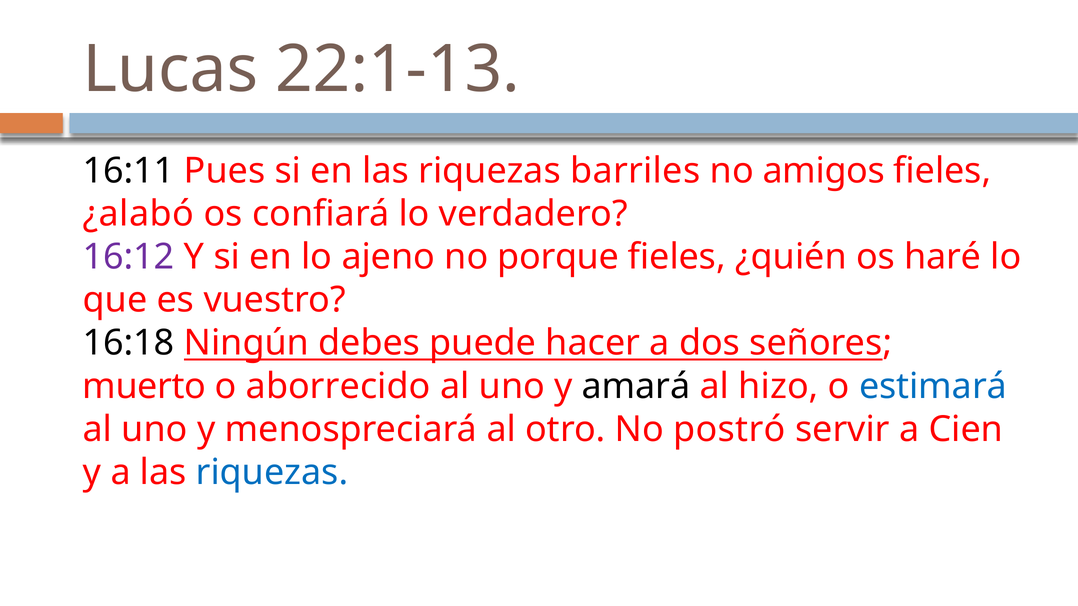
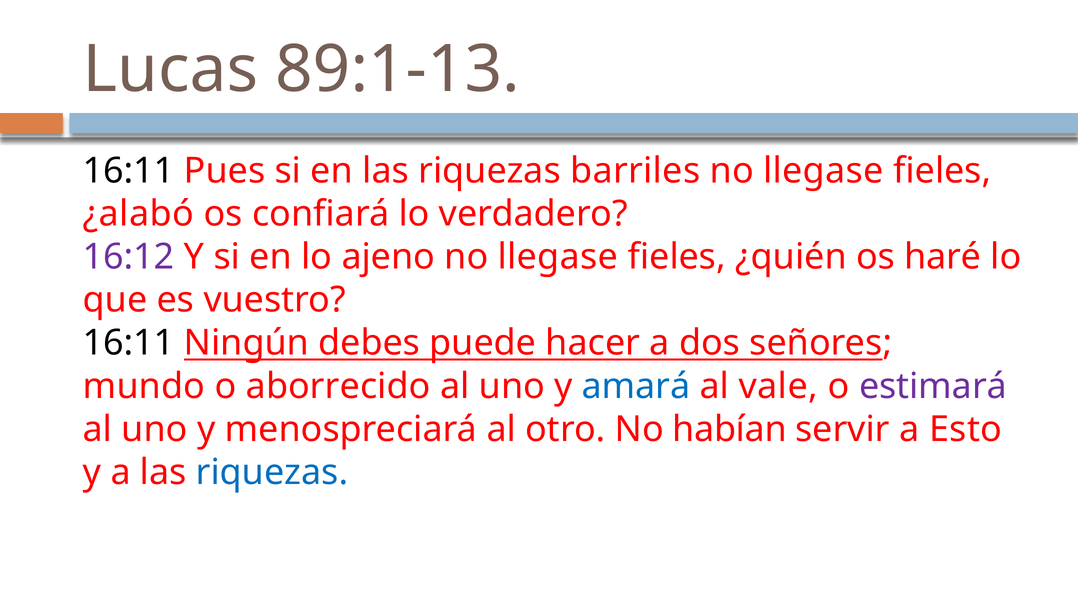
22:1-13: 22:1-13 -> 89:1-13
amigos at (824, 171): amigos -> llegase
ajeno no porque: porque -> llegase
16:18 at (129, 343): 16:18 -> 16:11
muerto: muerto -> mundo
amará colour: black -> blue
hizo: hizo -> vale
estimará colour: blue -> purple
postró: postró -> habían
Cien: Cien -> Esto
